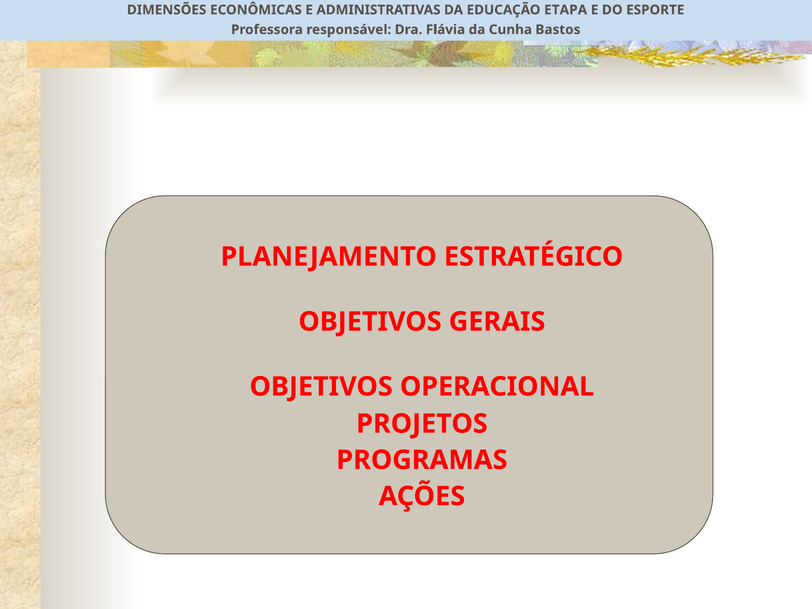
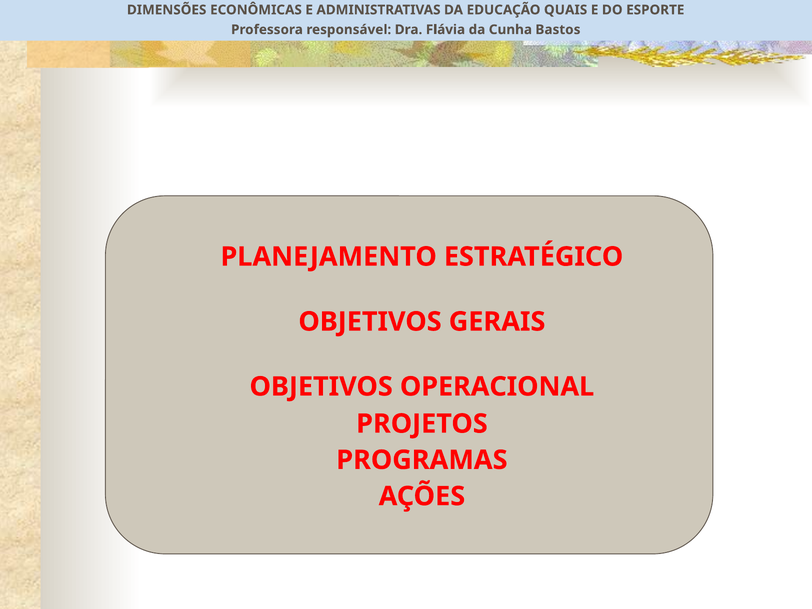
ETAPA: ETAPA -> QUAIS
